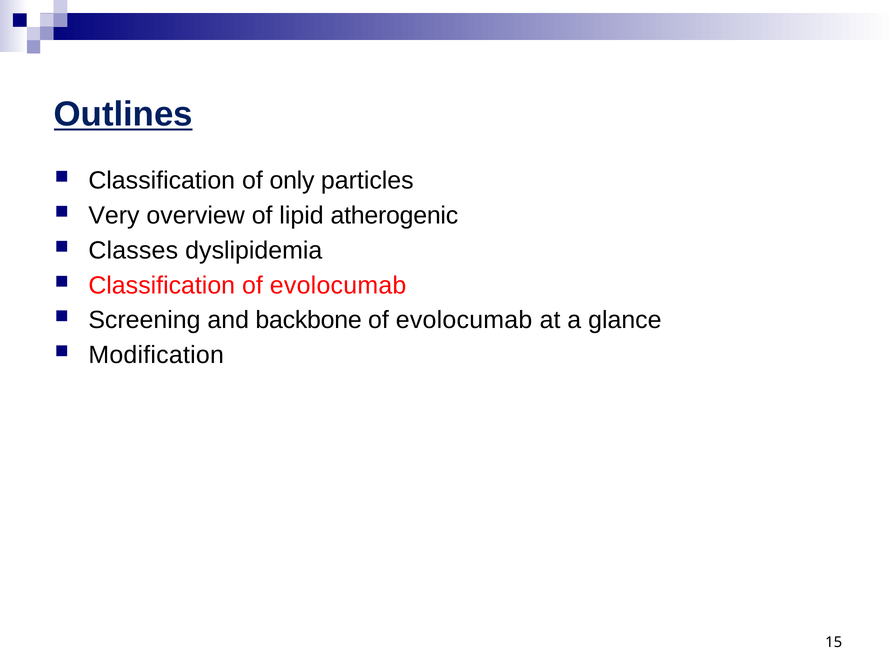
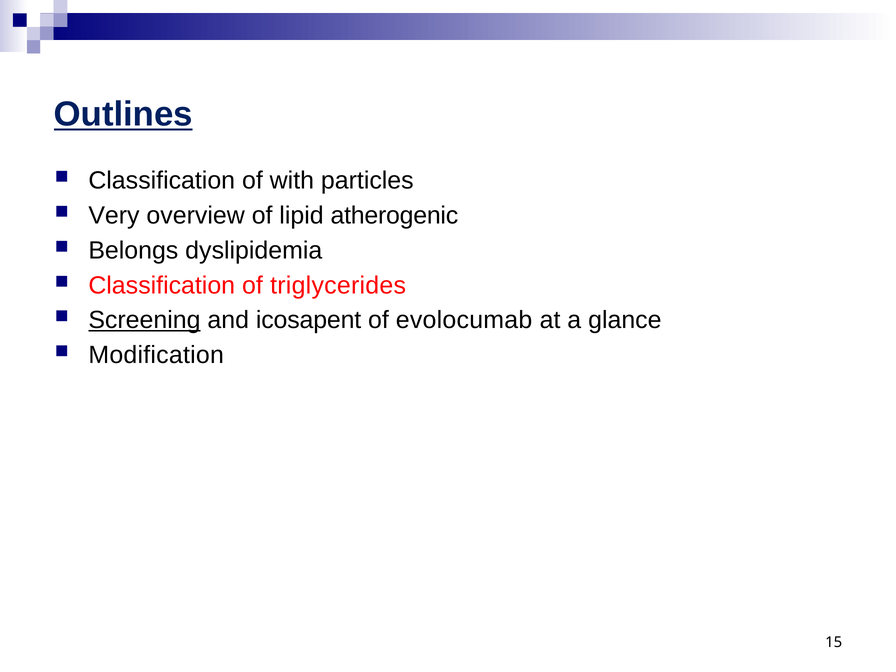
only: only -> with
Classes: Classes -> Belongs
Classification of evolocumab: evolocumab -> triglycerides
Screening underline: none -> present
backbone: backbone -> icosapent
